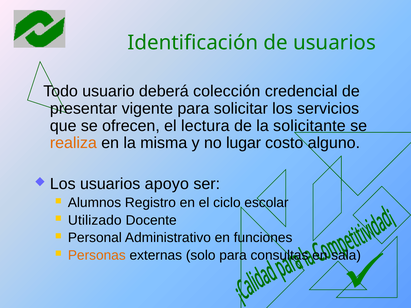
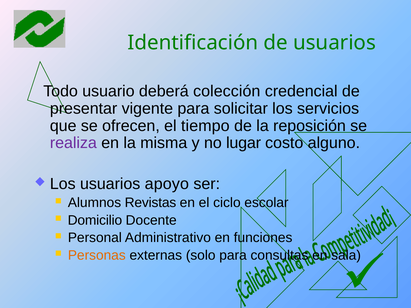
lectura: lectura -> tiempo
solicitante: solicitante -> reposición
realiza colour: orange -> purple
Registro: Registro -> Revistas
Utilizado: Utilizado -> Domicilio
